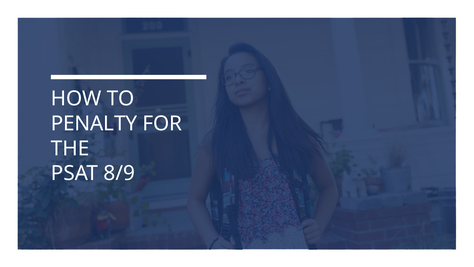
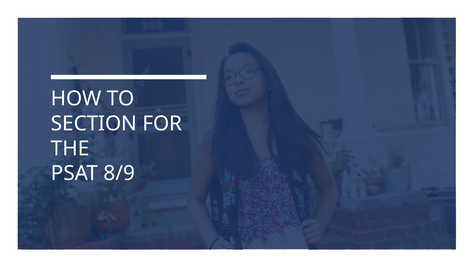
PENALTY: PENALTY -> SECTION
